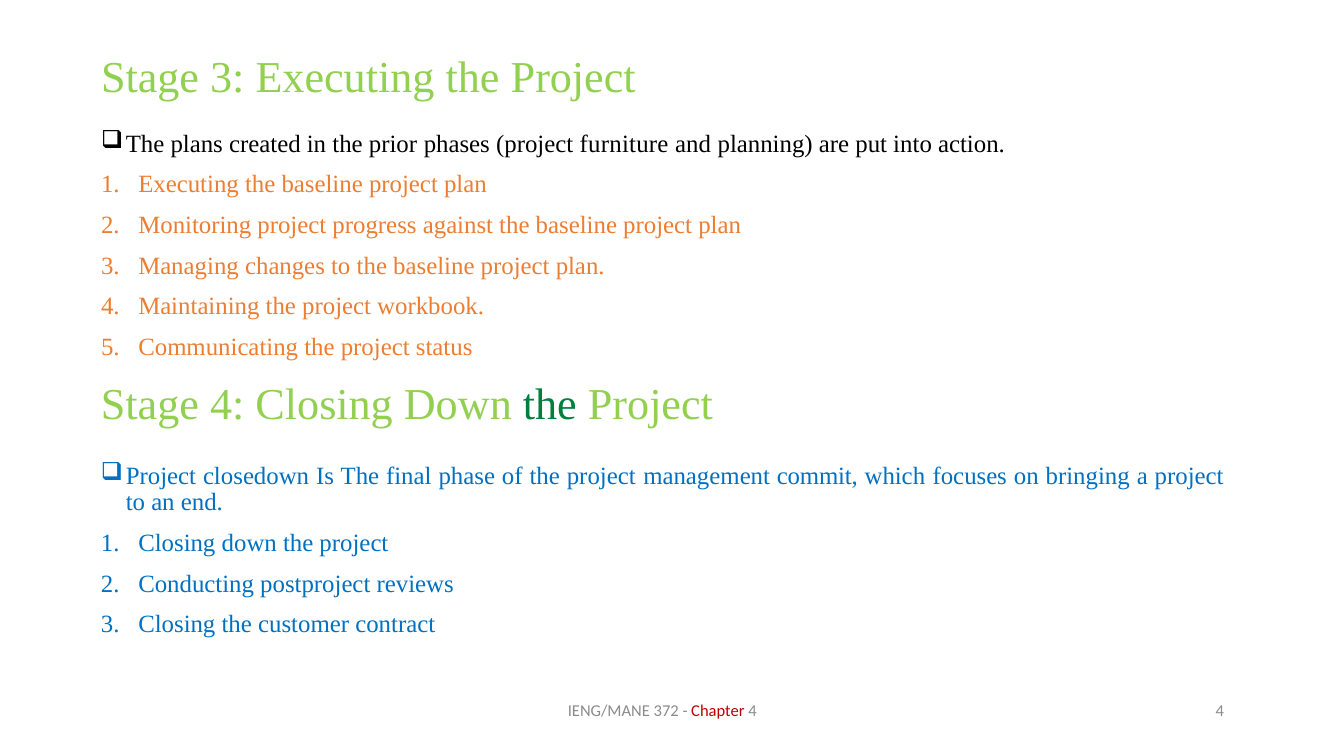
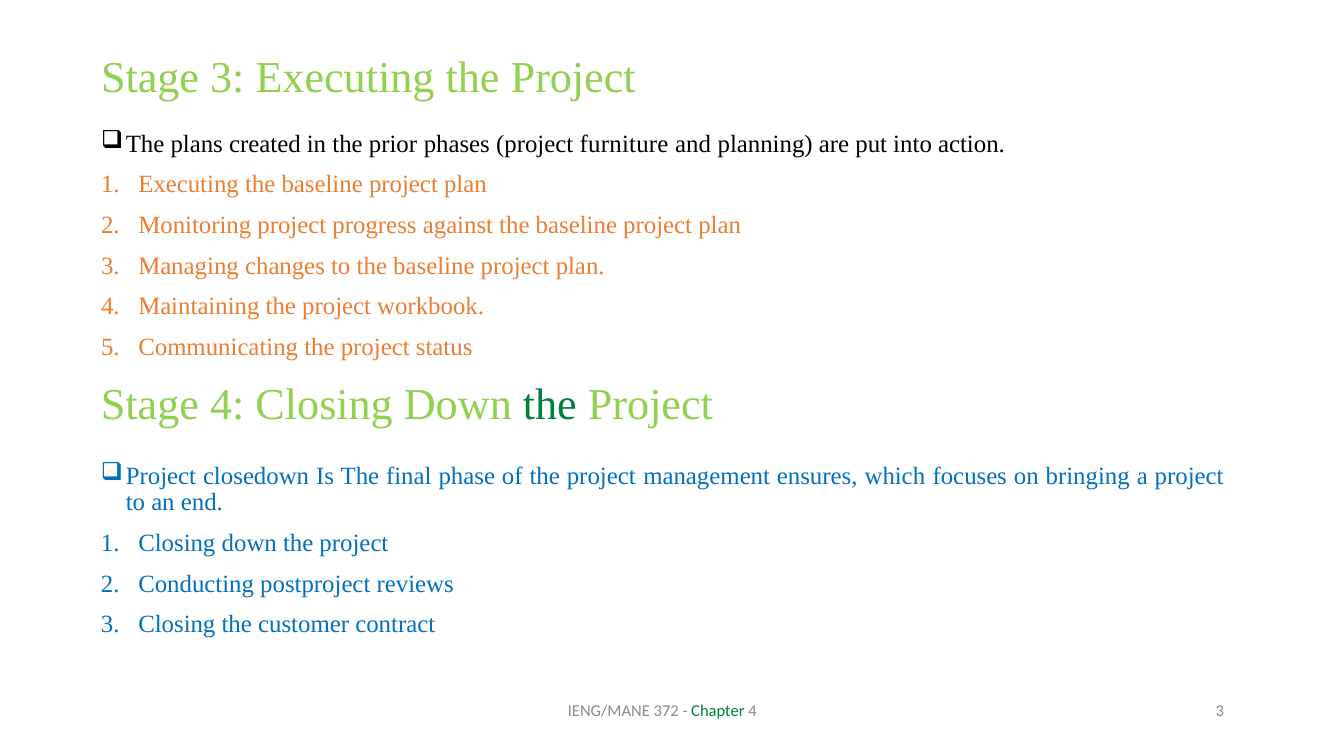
commit: commit -> ensures
Chapter colour: red -> green
4 4: 4 -> 3
